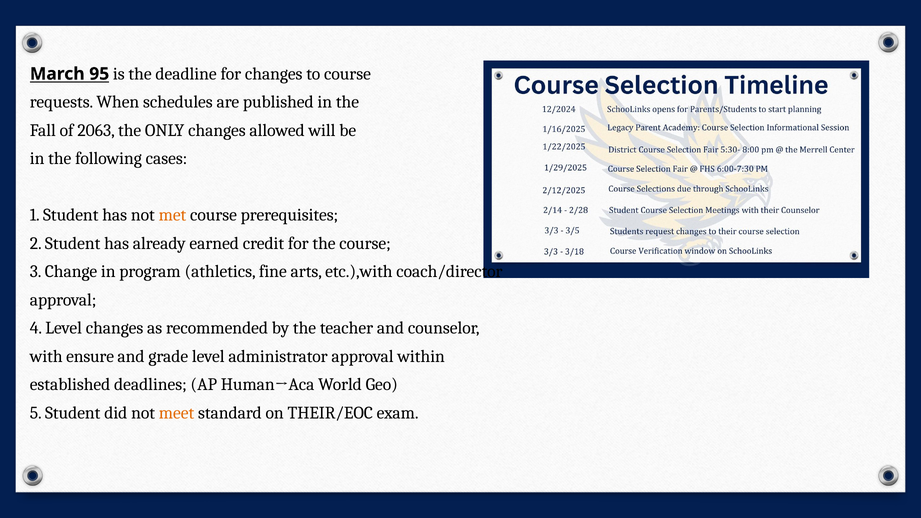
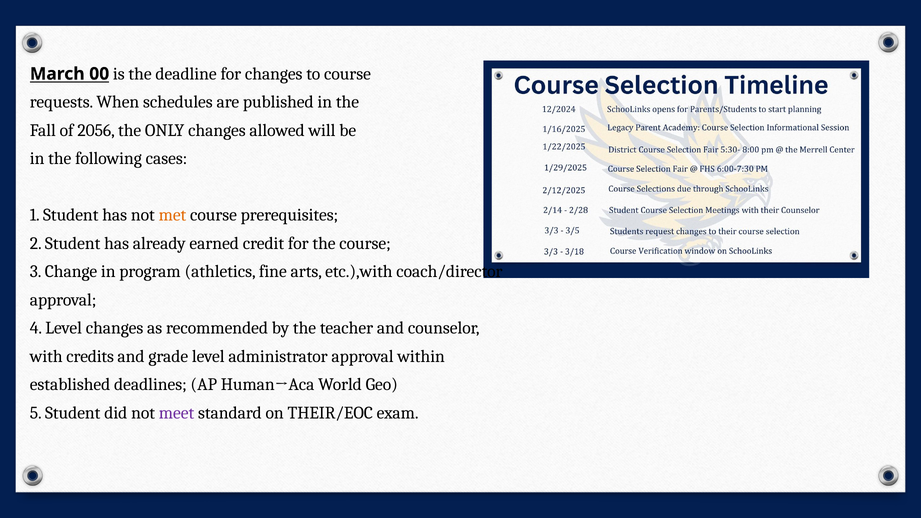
95: 95 -> 00
2063: 2063 -> 2056
ensure: ensure -> credits
meet colour: orange -> purple
